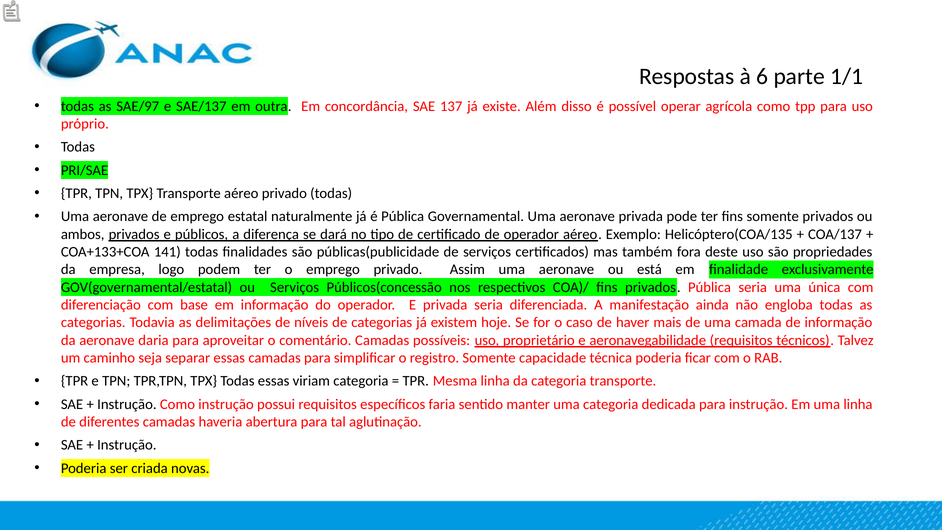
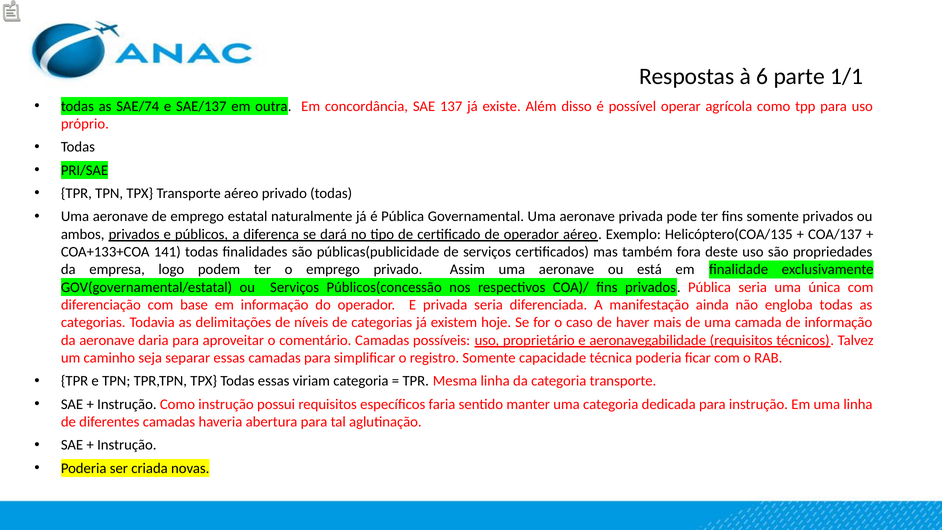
SAE/97: SAE/97 -> SAE/74
